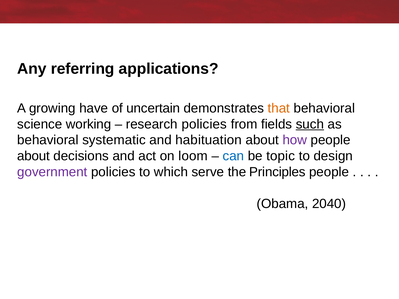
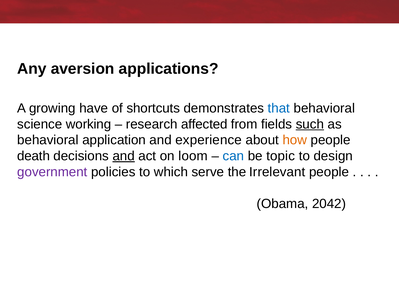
referring: referring -> aversion
uncertain: uncertain -> shortcuts
that colour: orange -> blue
research policies: policies -> affected
systematic: systematic -> application
habituation: habituation -> experience
how colour: purple -> orange
about at (34, 156): about -> death
and at (124, 156) underline: none -> present
Principles: Principles -> Irrelevant
2040: 2040 -> 2042
